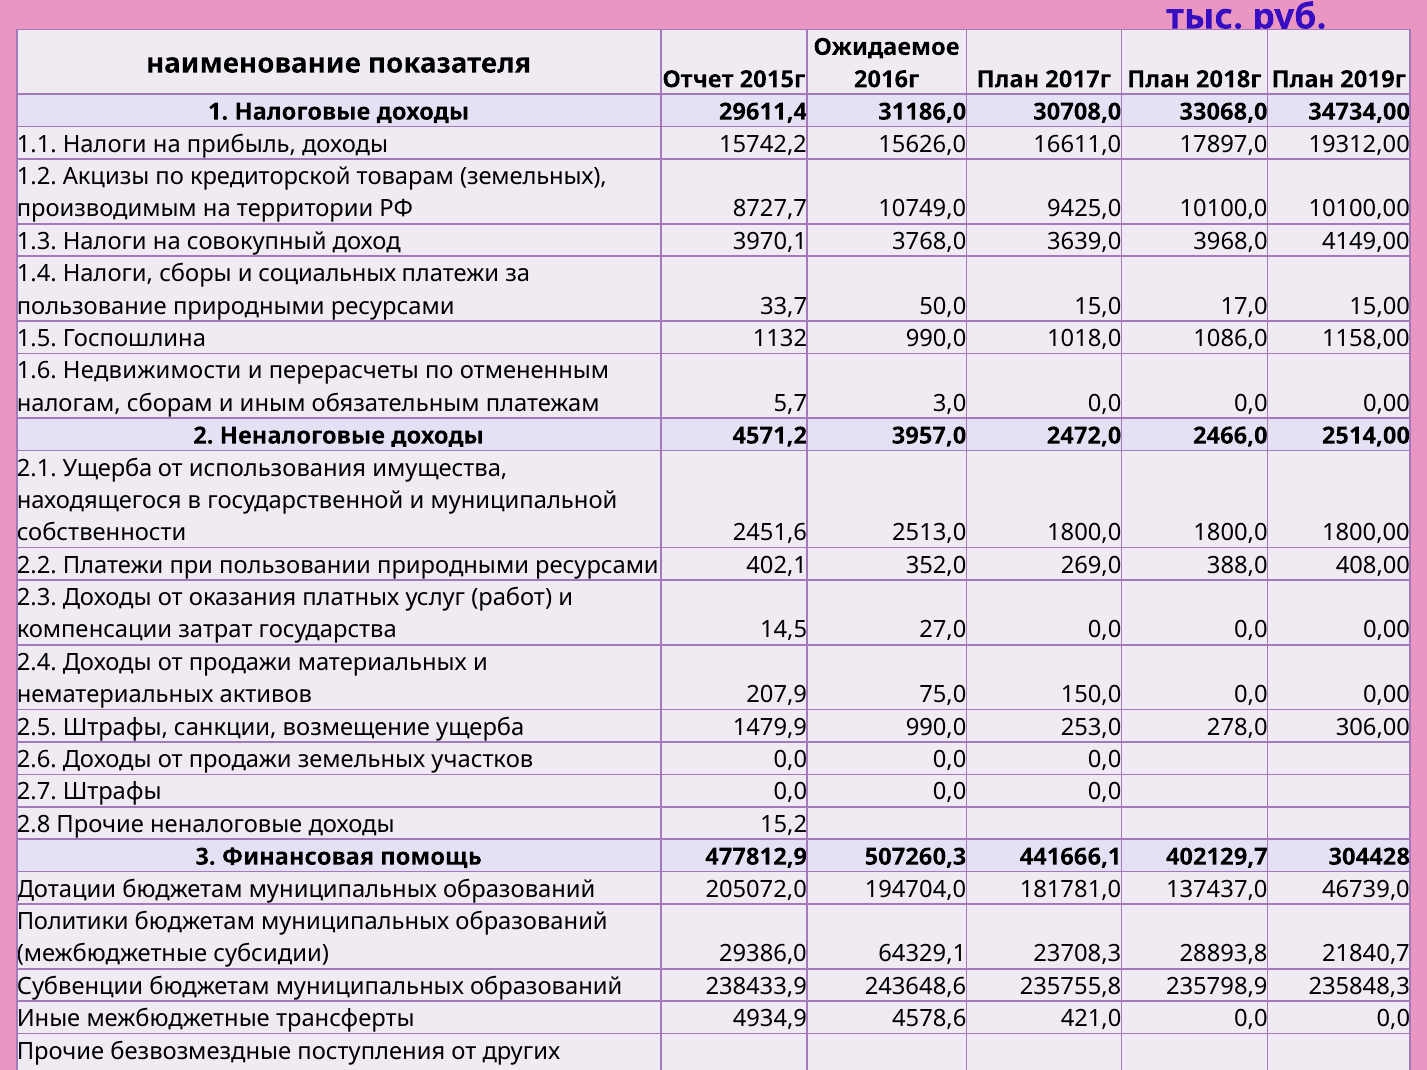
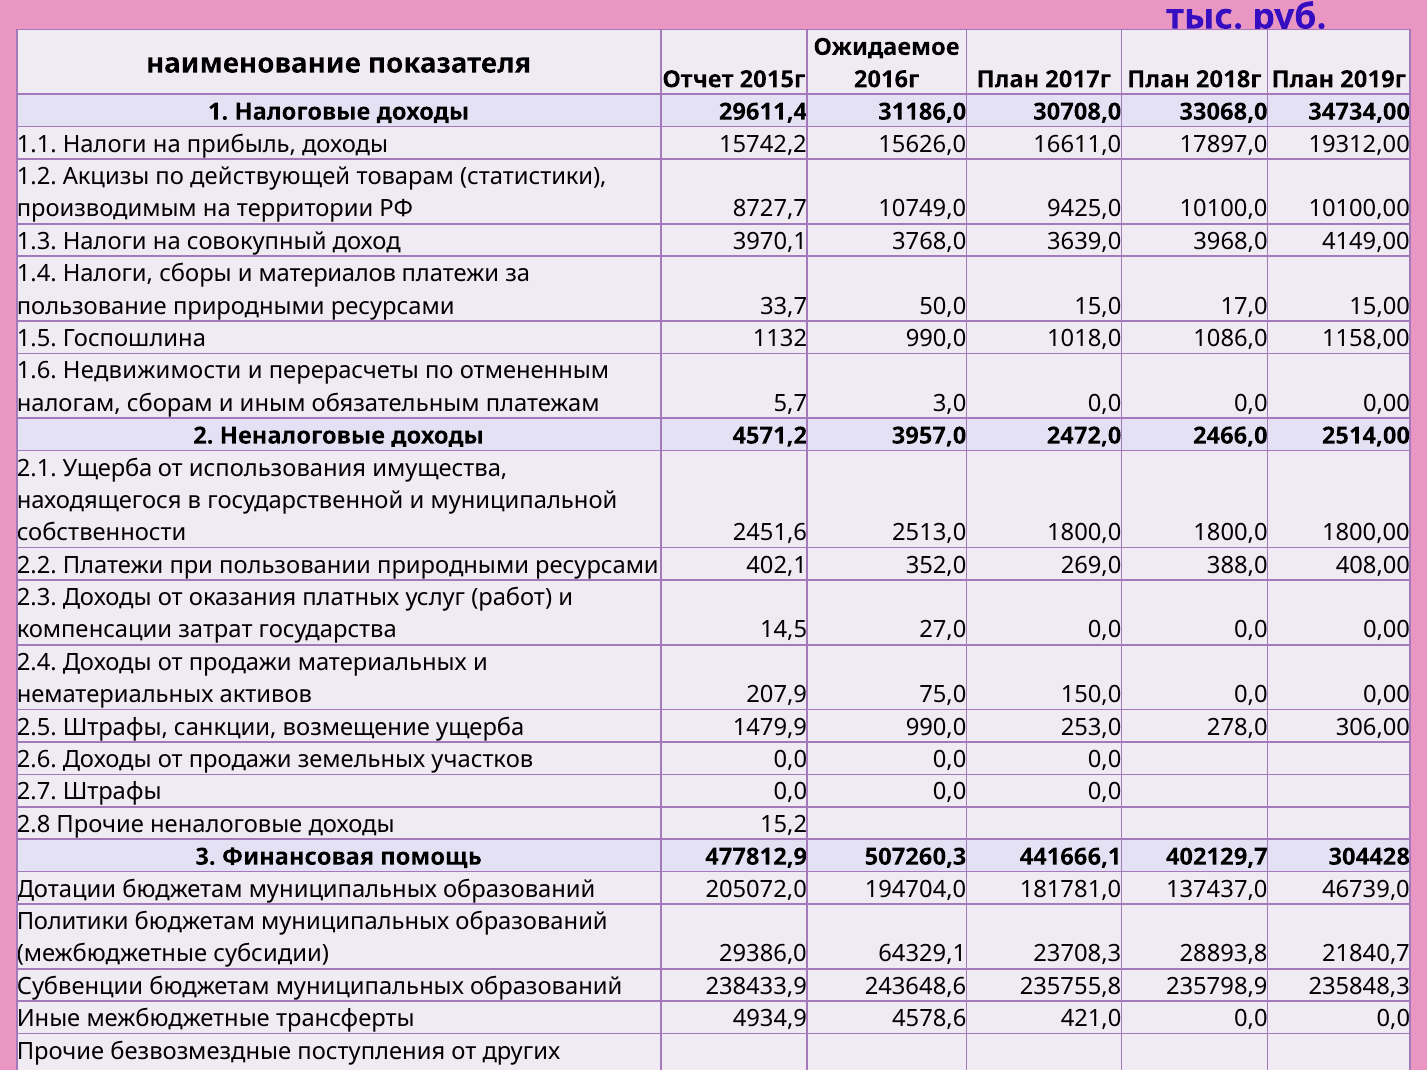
кредиторской: кредиторской -> действующей
товарам земельных: земельных -> статистики
социальных: социальных -> материалов
